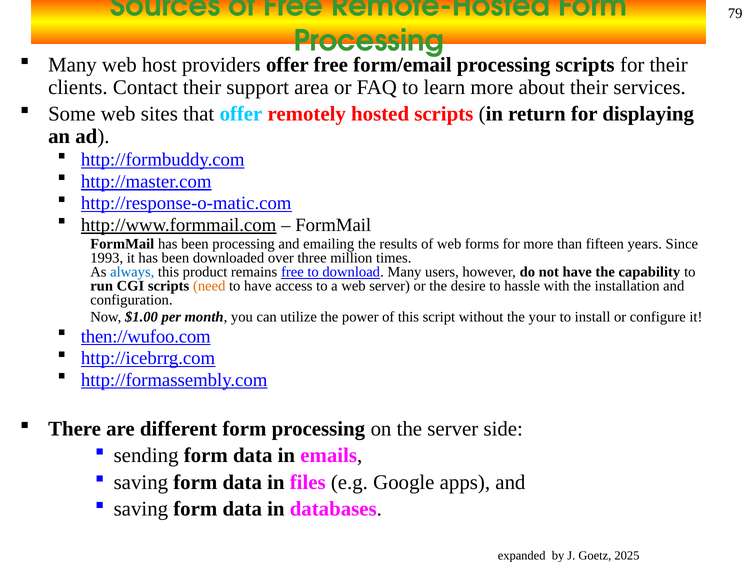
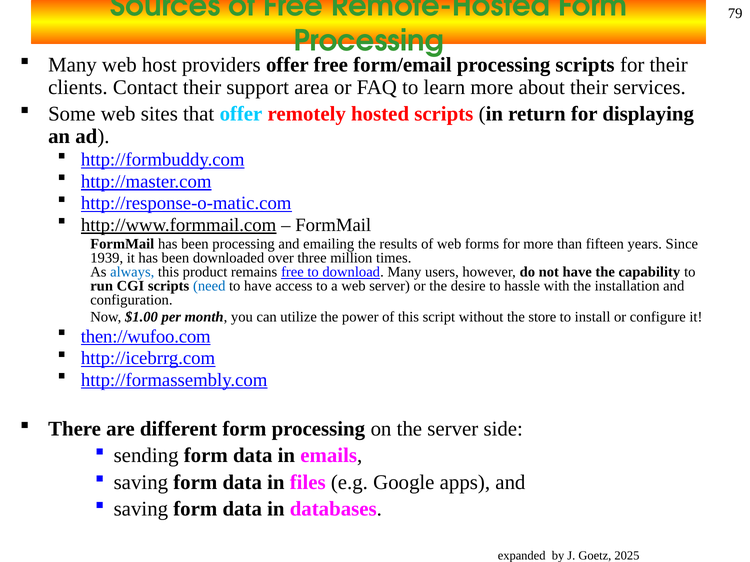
1993: 1993 -> 1939
need colour: orange -> blue
your: your -> store
